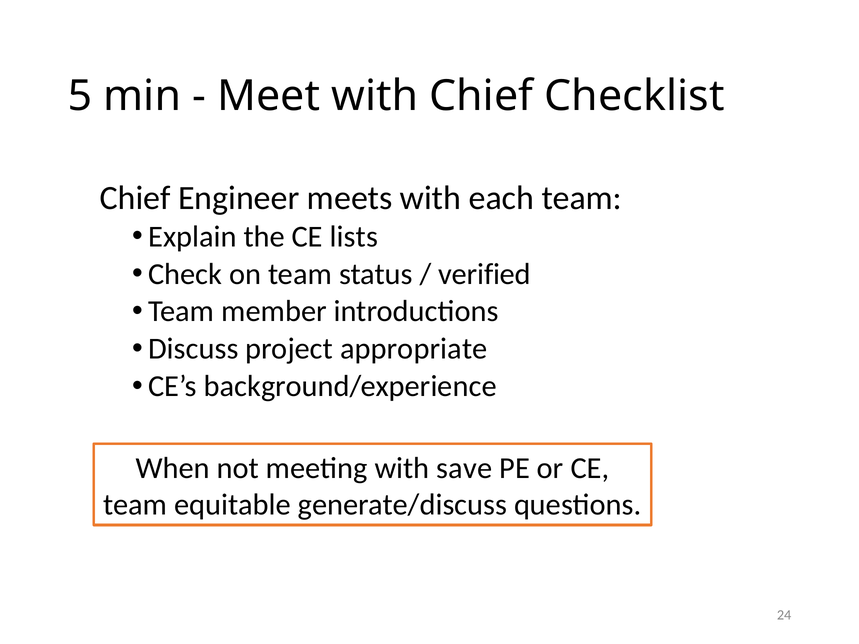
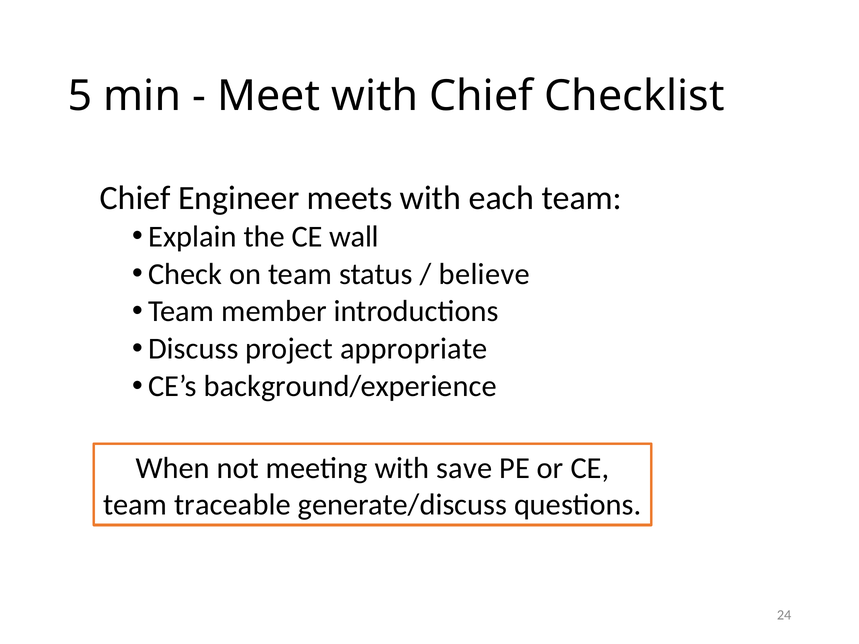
lists: lists -> wall
verified: verified -> believe
equitable: equitable -> traceable
